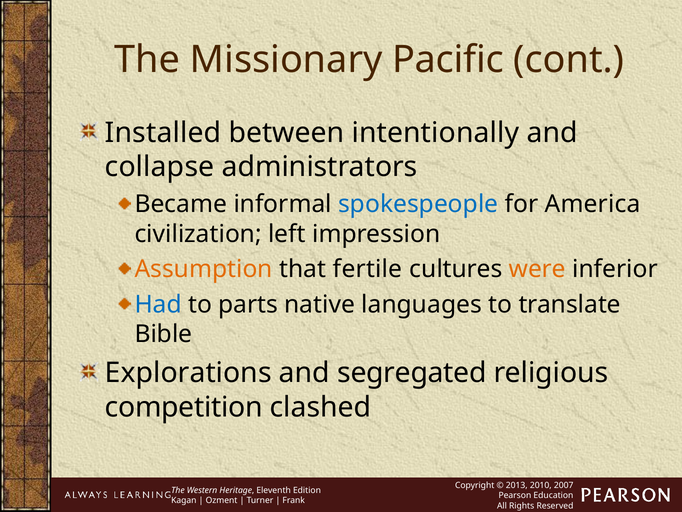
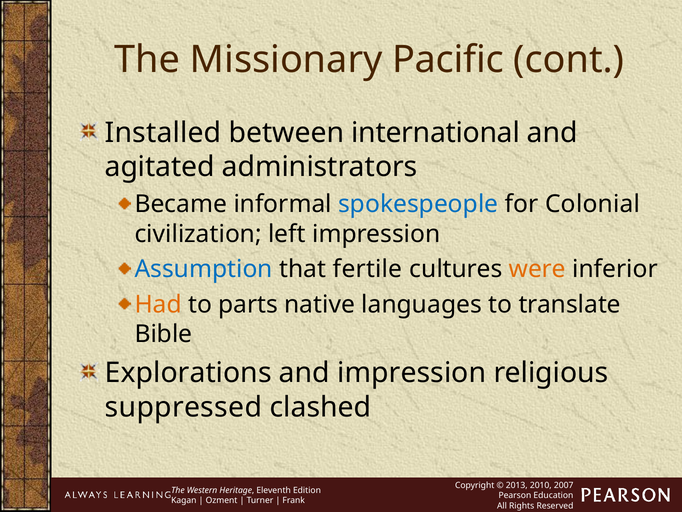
intentionally: intentionally -> international
collapse: collapse -> agitated
America: America -> Colonial
Assumption colour: orange -> blue
Had colour: blue -> orange
and segregated: segregated -> impression
competition: competition -> suppressed
